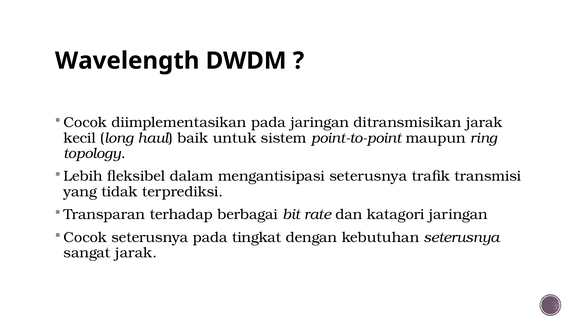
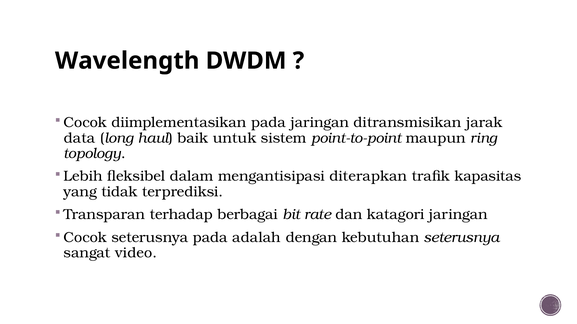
kecil: kecil -> data
mengantisipasi seterusnya: seterusnya -> diterapkan
transmisi: transmisi -> kapasitas
tingkat: tingkat -> adalah
sangat jarak: jarak -> video
